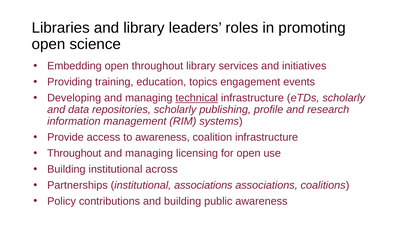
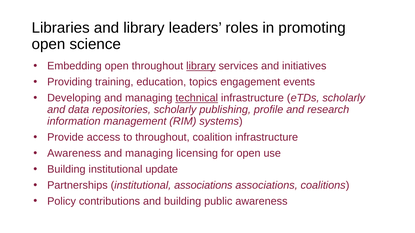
library at (201, 66) underline: none -> present
to awareness: awareness -> throughout
Throughout at (74, 154): Throughout -> Awareness
across: across -> update
